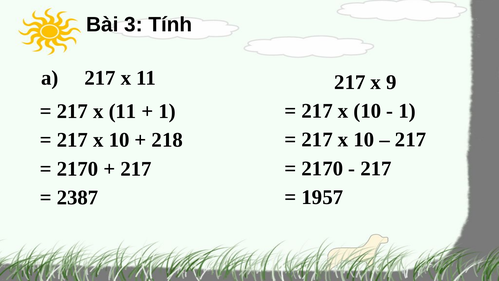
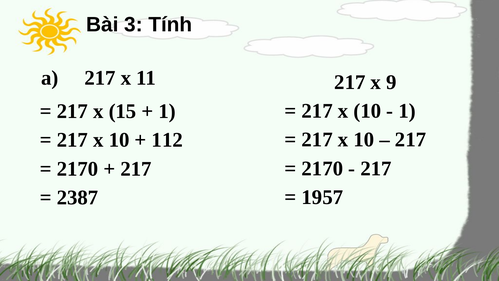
11 at (123, 111): 11 -> 15
218: 218 -> 112
